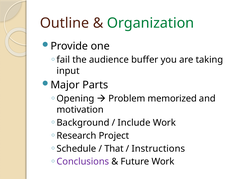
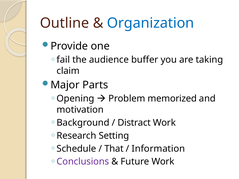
Organization colour: green -> blue
input: input -> claim
Include: Include -> Distract
Project: Project -> Setting
Instructions: Instructions -> Information
